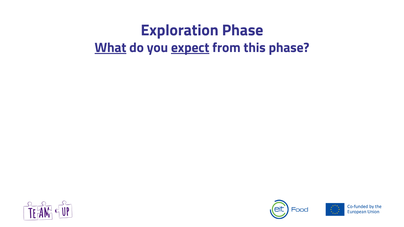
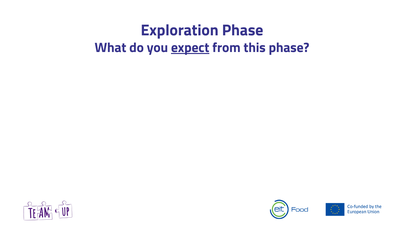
What underline: present -> none
